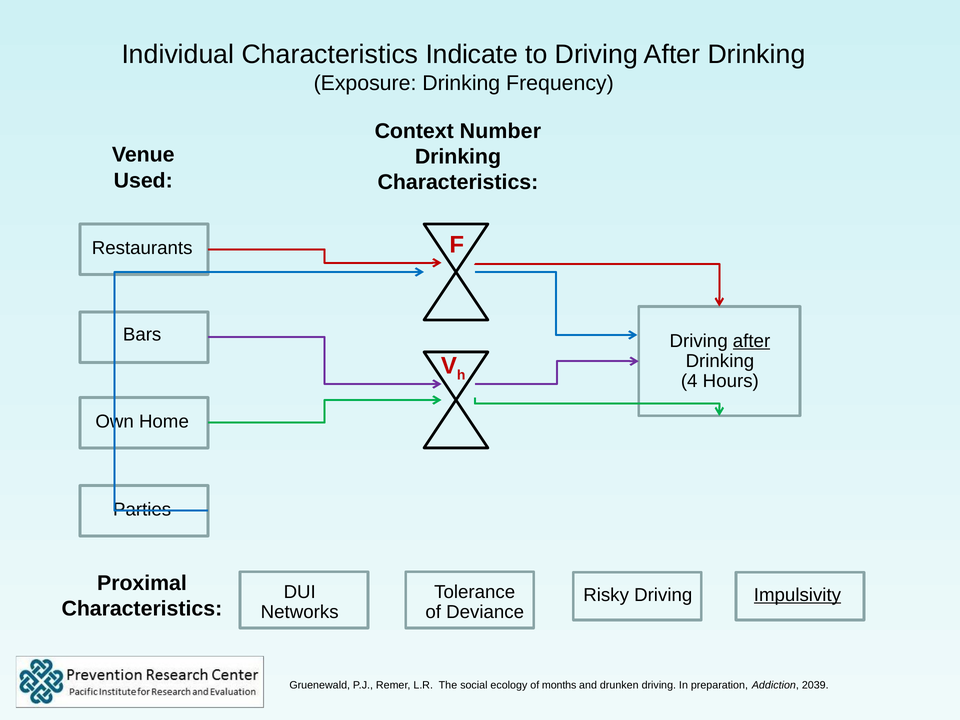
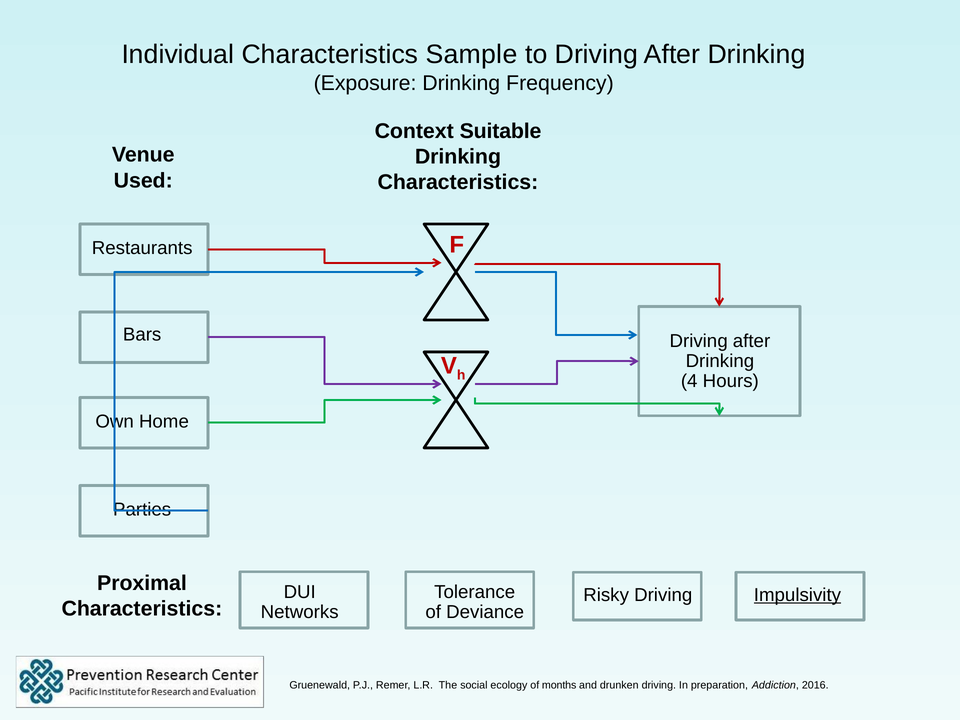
Indicate: Indicate -> Sample
Number: Number -> Suitable
after at (752, 341) underline: present -> none
2039: 2039 -> 2016
